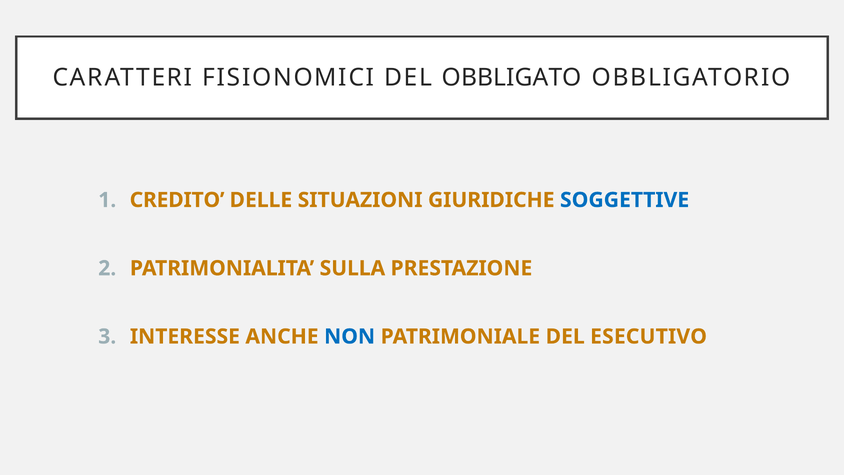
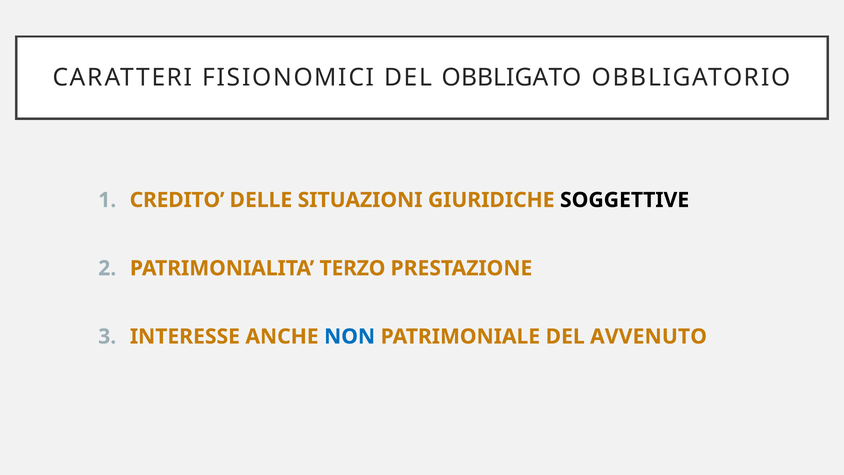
SOGGETTIVE colour: blue -> black
SULLA: SULLA -> TERZO
ESECUTIVO: ESECUTIVO -> AVVENUTO
